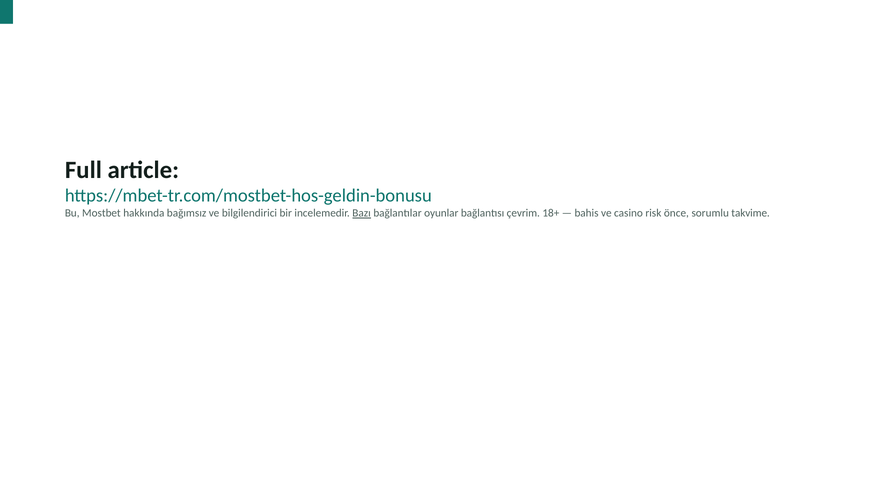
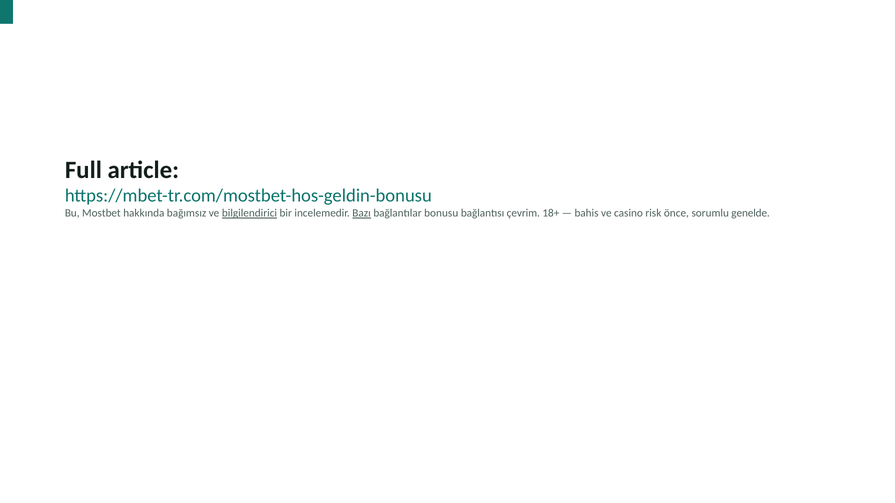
bilgilendirici underline: none -> present
oyunlar: oyunlar -> bonusu
takvime: takvime -> genelde
